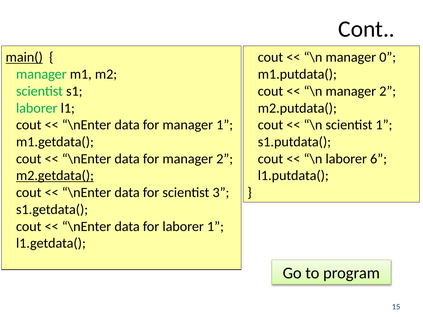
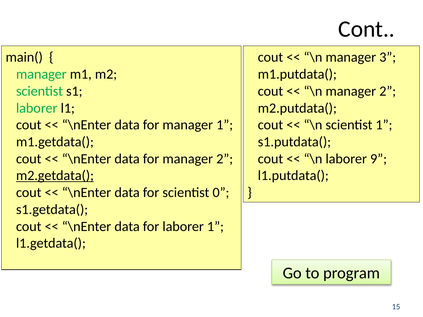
main( underline: present -> none
0: 0 -> 3
6: 6 -> 9
3: 3 -> 0
